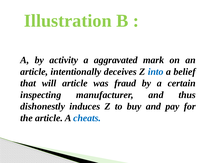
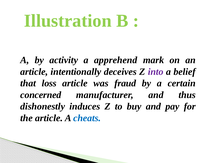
aggravated: aggravated -> apprehend
into colour: blue -> purple
will: will -> loss
inspecting: inspecting -> concerned
